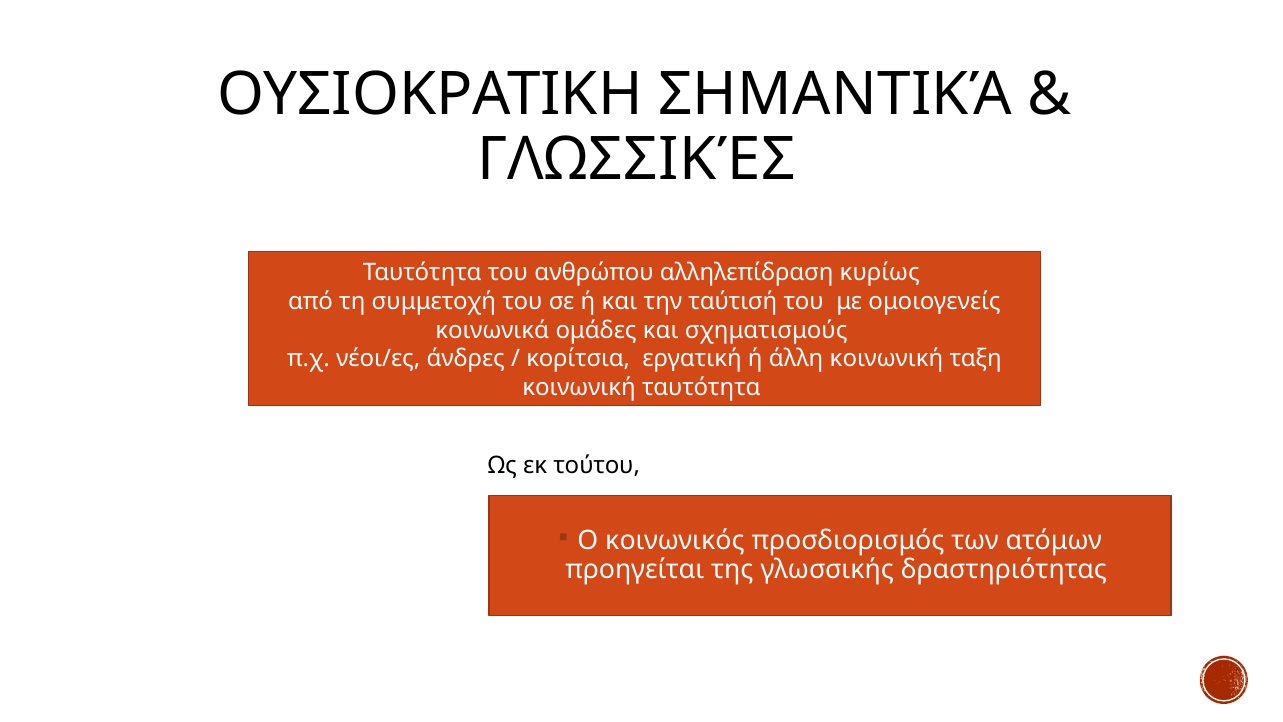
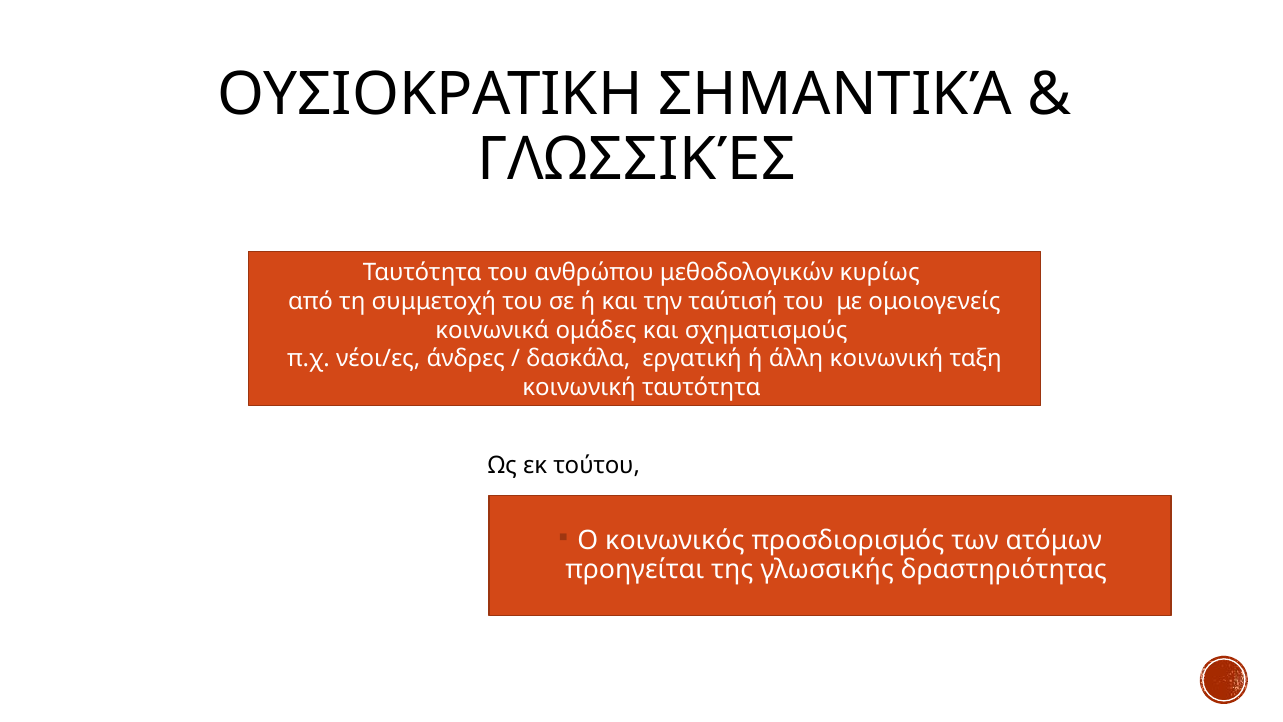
αλληλεπίδραση: αλληλεπίδραση -> μεθοδολογικών
κορίτσια: κορίτσια -> δασκάλα
